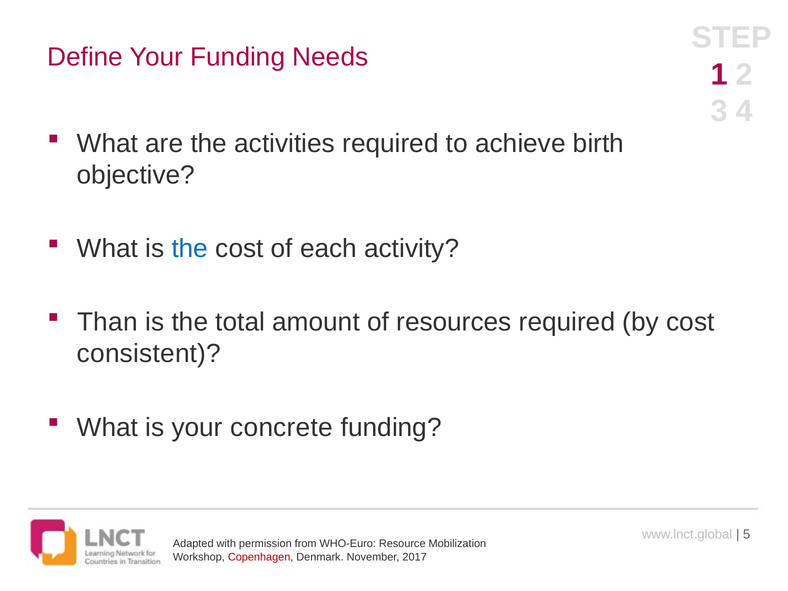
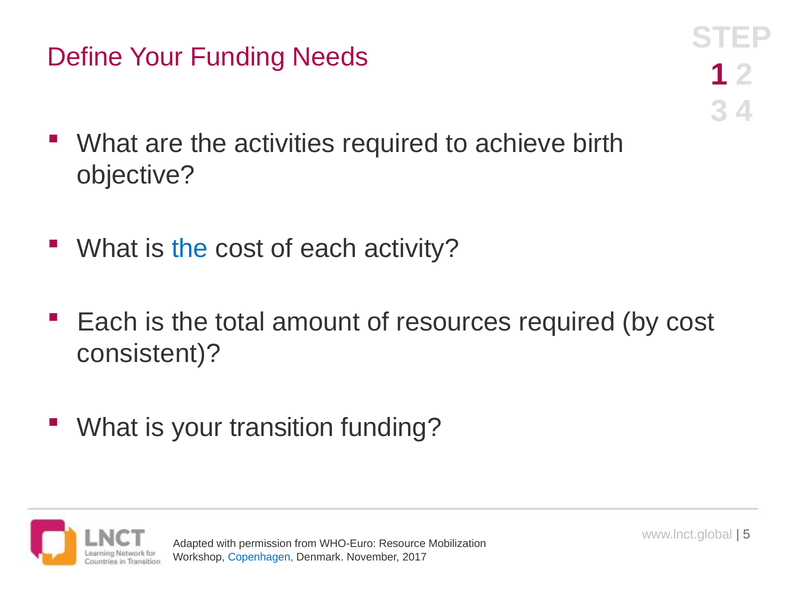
Than at (107, 322): Than -> Each
concrete: concrete -> transition
Copenhagen colour: red -> blue
